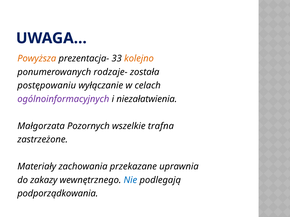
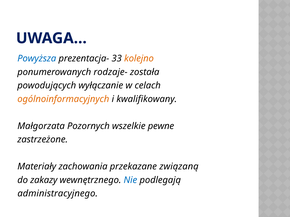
Powyższa colour: orange -> blue
postępowaniu: postępowaniu -> powodujących
ogólnoinformacyjnych colour: purple -> orange
niezałatwienia: niezałatwienia -> kwalifikowany
trafna: trafna -> pewne
uprawnia: uprawnia -> związaną
podporządkowania: podporządkowania -> administracyjnego
